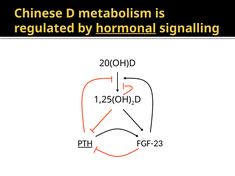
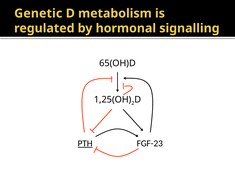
Chinese: Chinese -> Genetic
hormonal underline: present -> none
20(OH)D: 20(OH)D -> 65(OH)D
